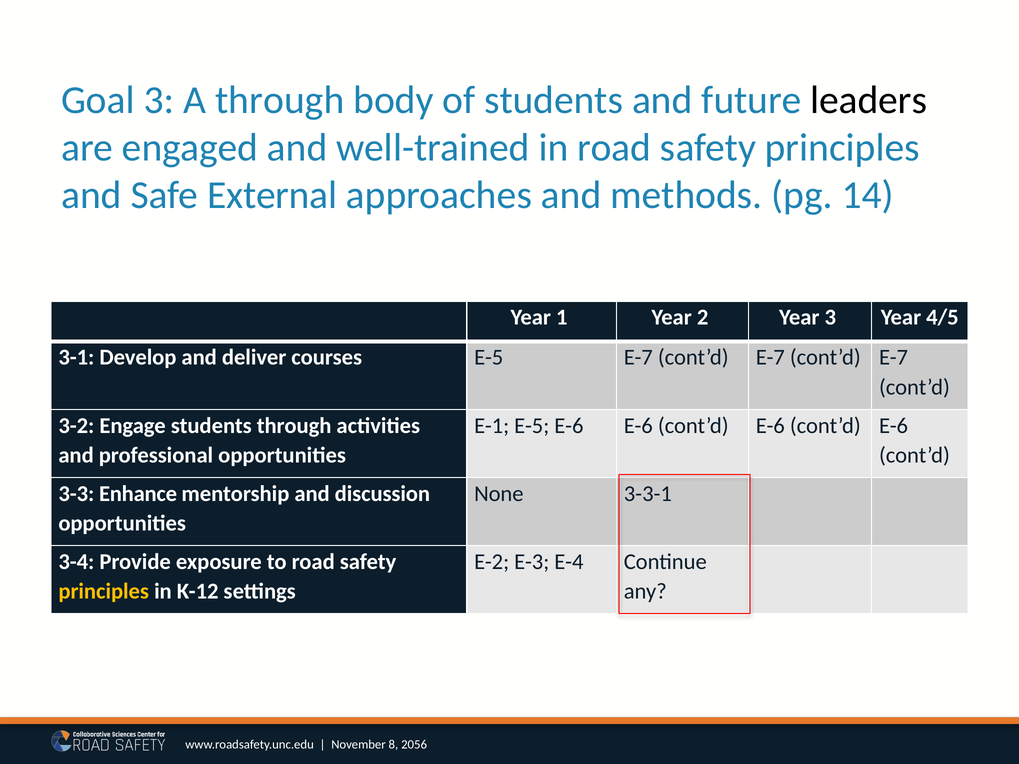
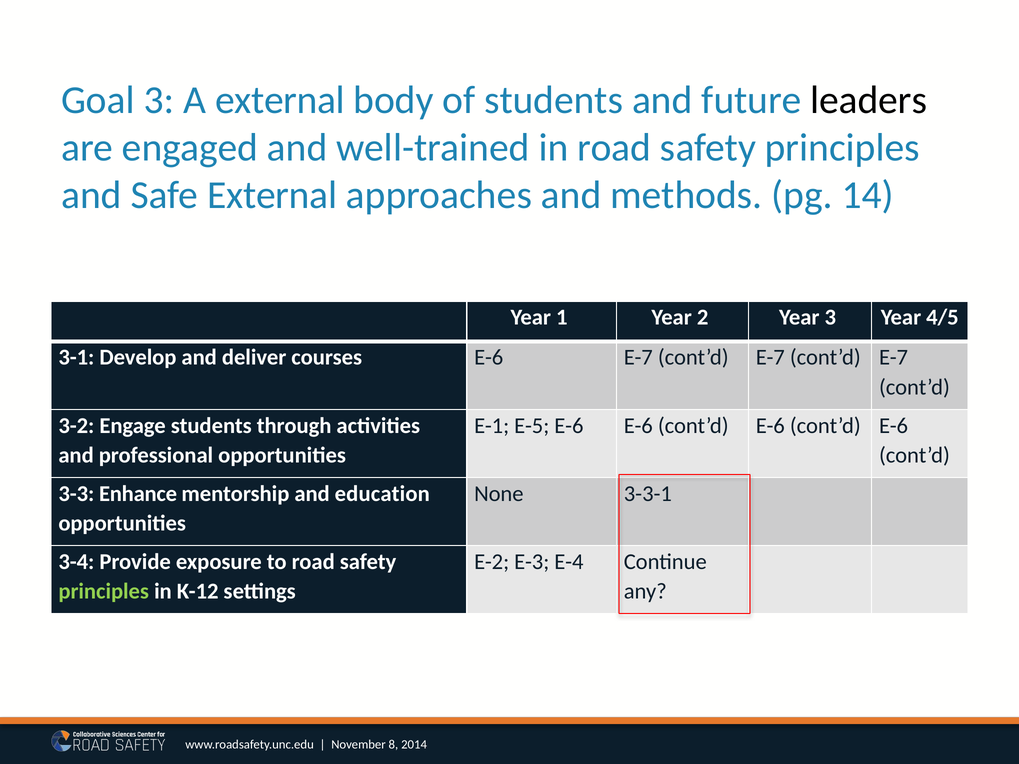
A through: through -> external
courses E-5: E-5 -> E-6
discussion: discussion -> education
principles at (104, 591) colour: yellow -> light green
2056: 2056 -> 2014
